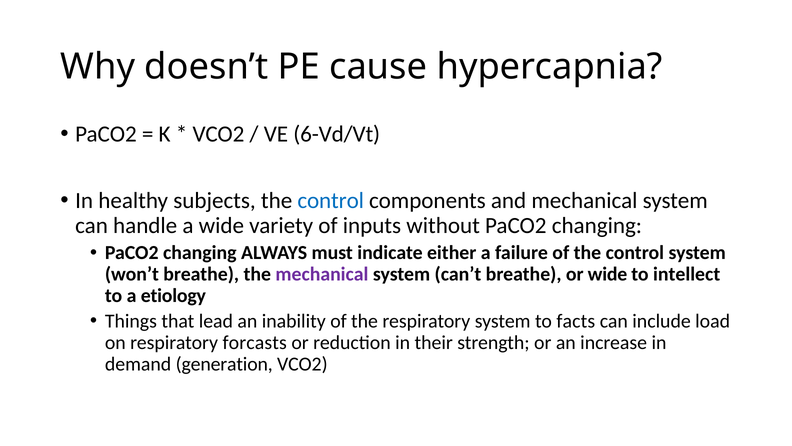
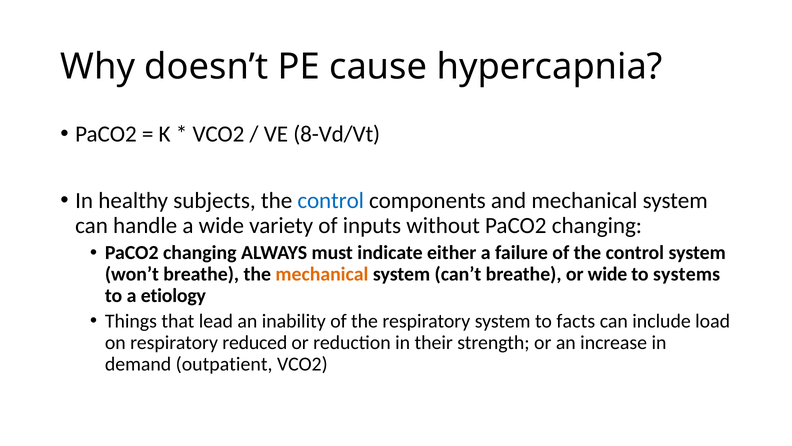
6-Vd/Vt: 6-Vd/Vt -> 8-Vd/Vt
mechanical at (322, 274) colour: purple -> orange
intellect: intellect -> systems
forcasts: forcasts -> reduced
generation: generation -> outpatient
